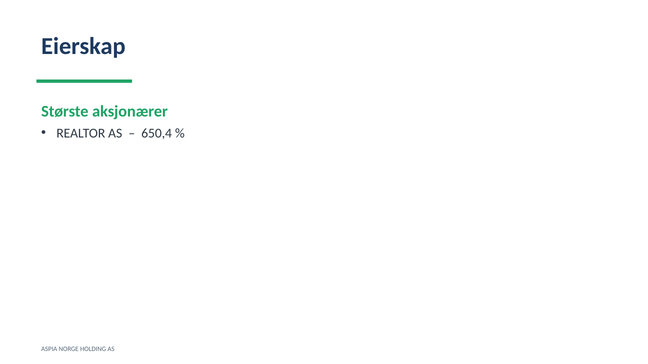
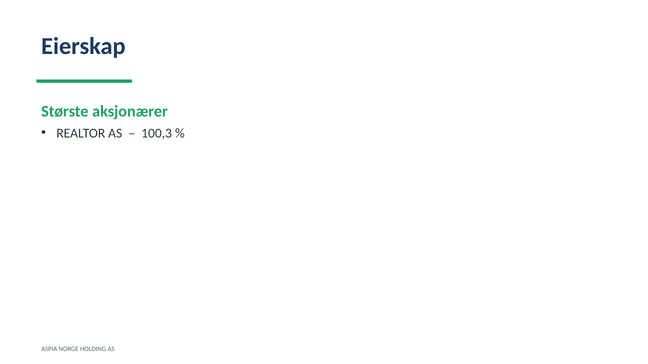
650,4: 650,4 -> 100,3
